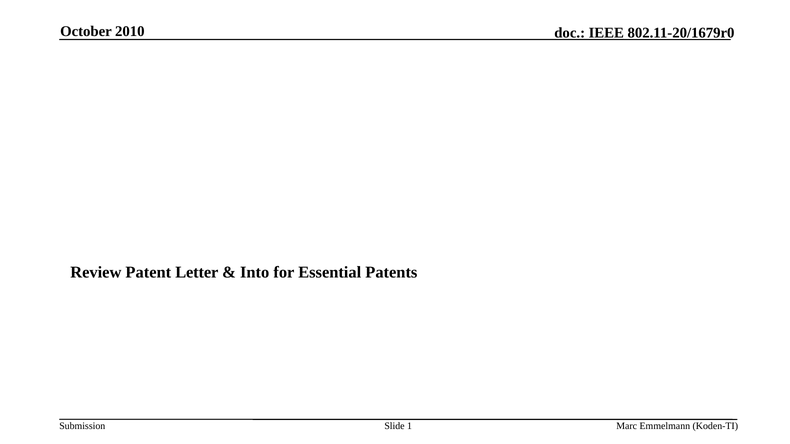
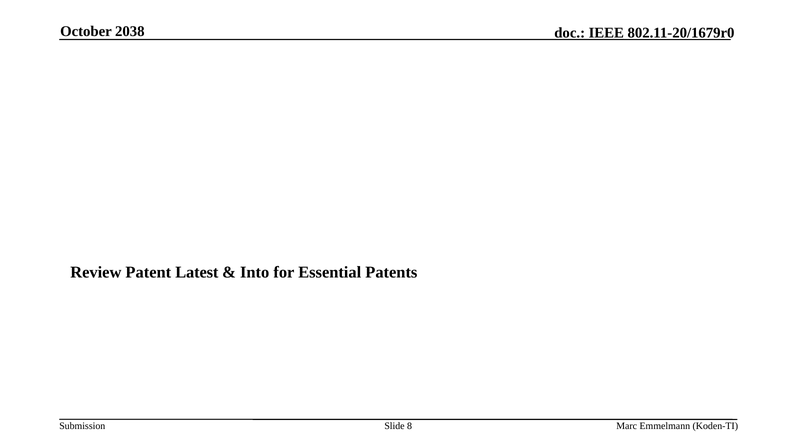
2010: 2010 -> 2038
Letter: Letter -> Latest
1: 1 -> 8
